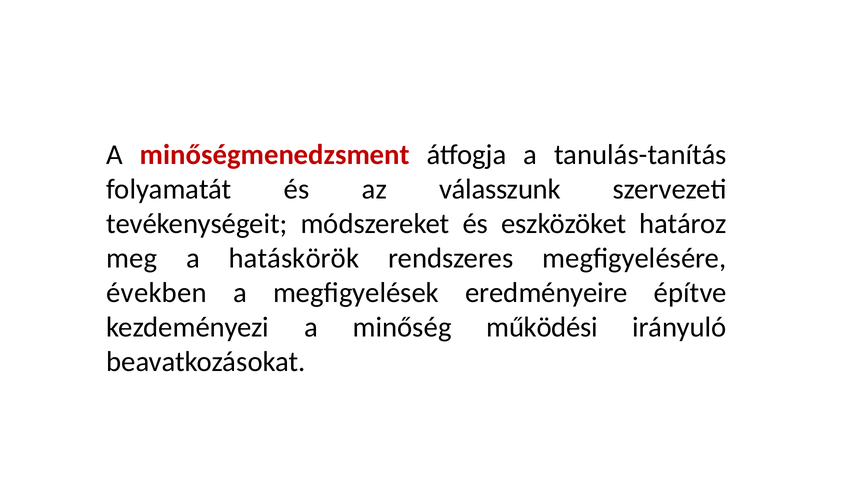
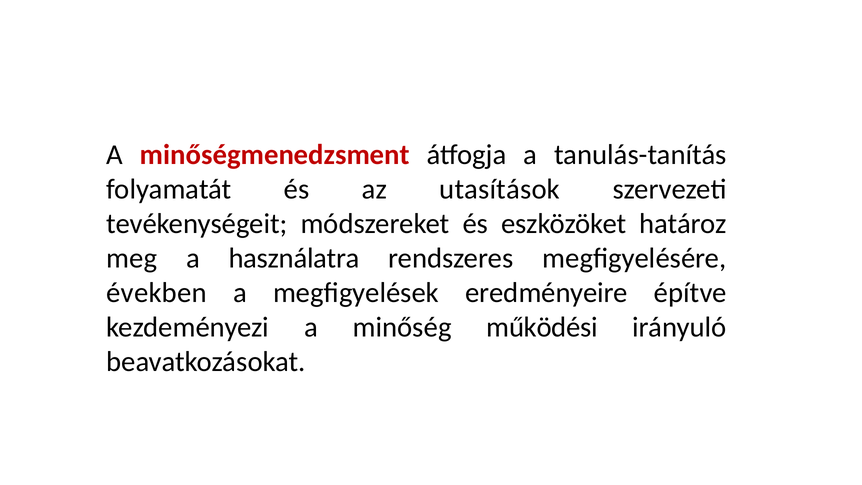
válasszunk: válasszunk -> utasítások
hatáskörök: hatáskörök -> használatra
